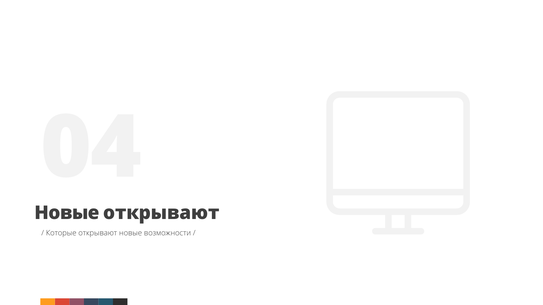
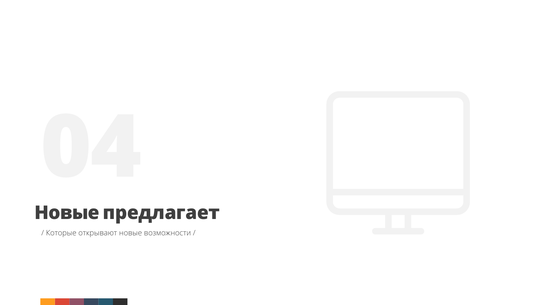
Новые открывают: открывают -> предлагает
